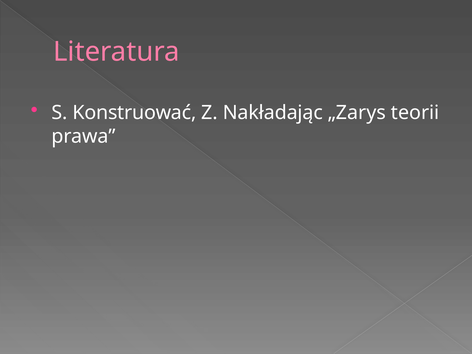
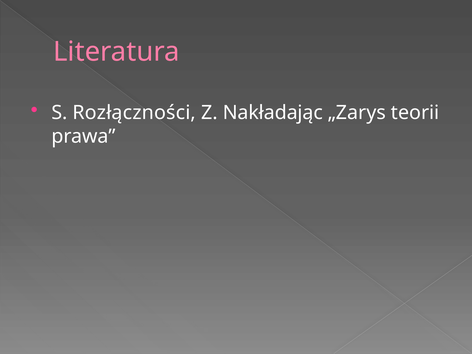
Konstruować: Konstruować -> Rozłączności
